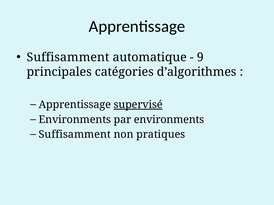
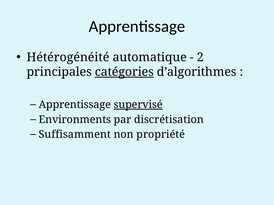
Suffisamment at (68, 57): Suffisamment -> Hétérogénéité
9: 9 -> 2
catégories underline: none -> present
par environments: environments -> discrétisation
pratiques: pratiques -> propriété
